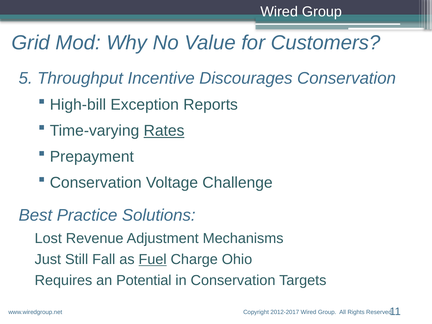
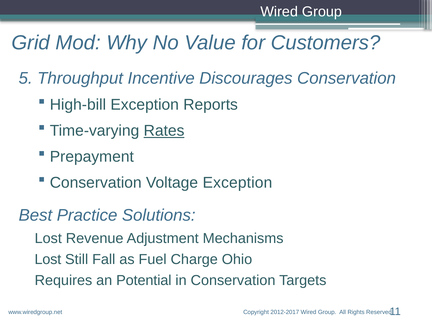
Voltage Challenge: Challenge -> Exception
Just at (48, 259): Just -> Lost
Fuel underline: present -> none
